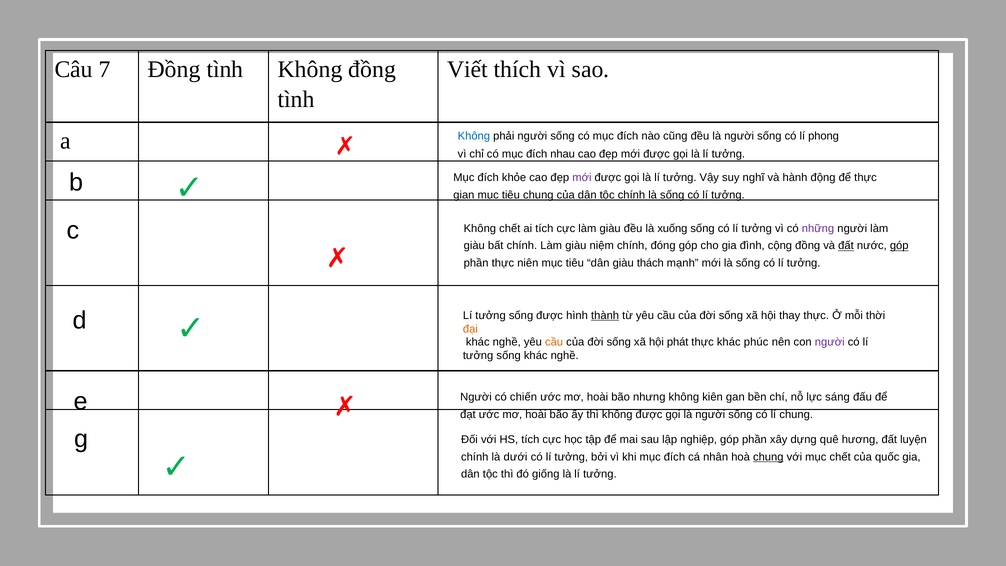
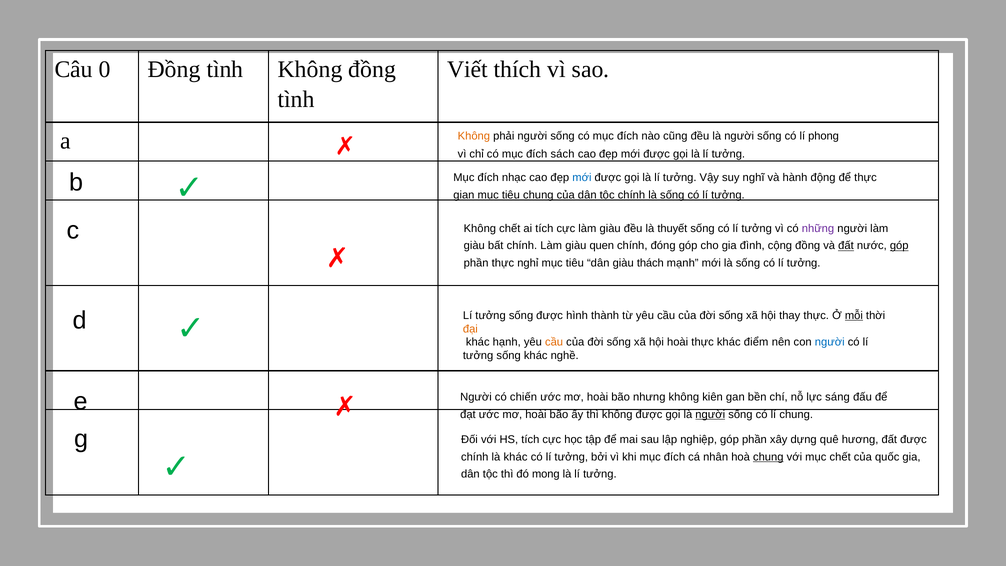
7: 7 -> 0
Không at (474, 136) colour: blue -> orange
nhau: nhau -> sách
khỏe: khỏe -> nhạc
mới at (582, 178) colour: purple -> blue
xuống: xuống -> thuyết
niệm: niệm -> quen
niên: niên -> nghỉ
thành underline: present -> none
mỗi underline: none -> present
nghề at (507, 342): nghề -> hạnh
hội phát: phát -> hoài
phúc: phúc -> điểm
người at (830, 342) colour: purple -> blue
người at (710, 414) underline: none -> present
đất luyện: luyện -> được
là dưới: dưới -> khác
giống: giống -> mong
